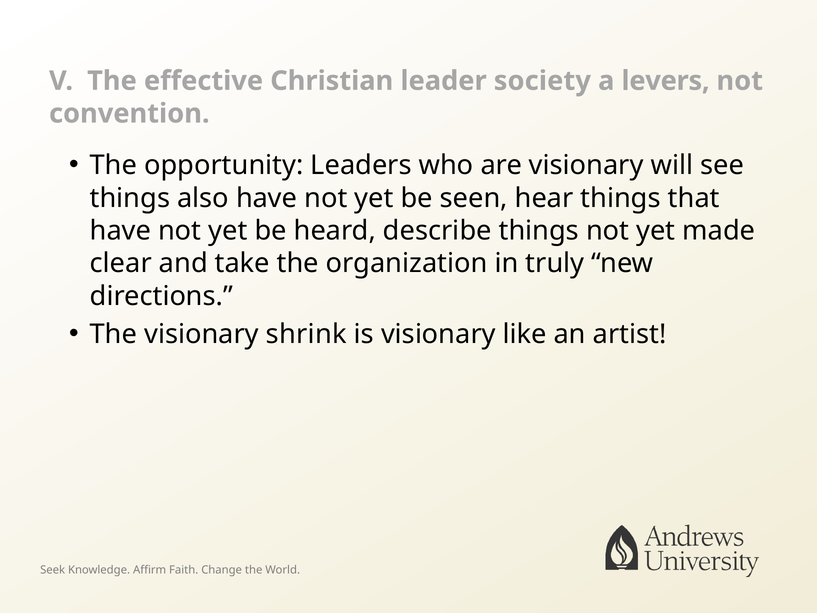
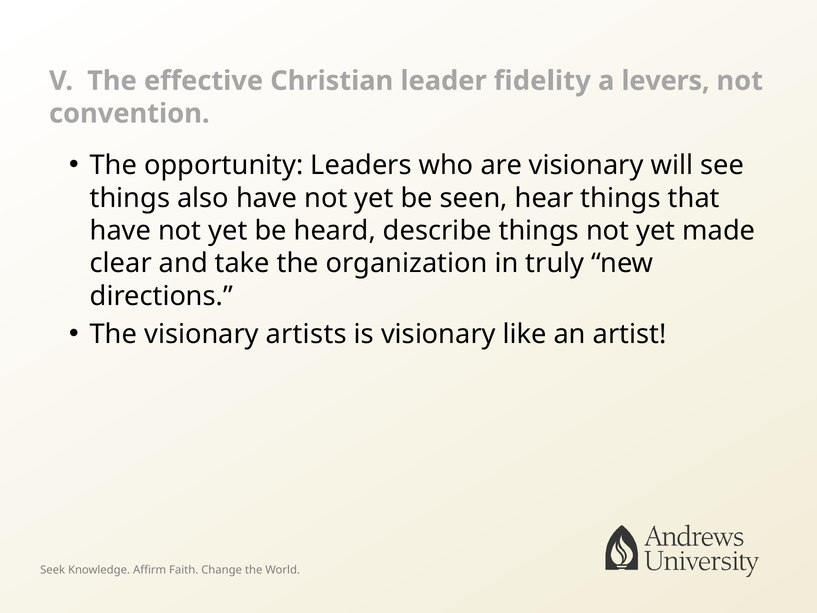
society: society -> fidelity
shrink: shrink -> artists
